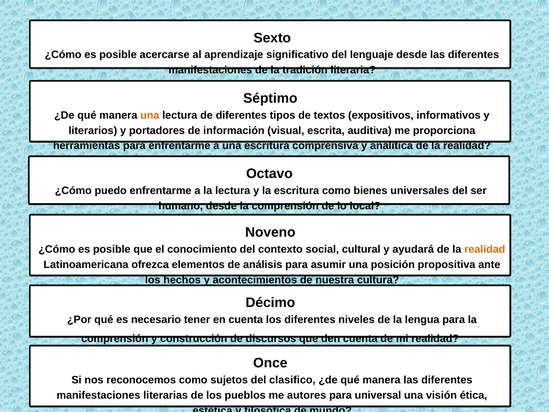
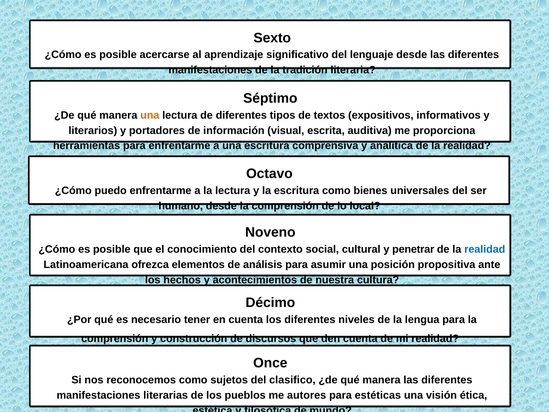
ayudará: ayudará -> penetrar
realidad at (485, 249) colour: orange -> blue
universal: universal -> estéticas
